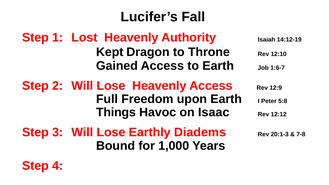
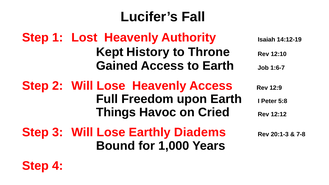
Dragon: Dragon -> History
Isaac: Isaac -> Cried
